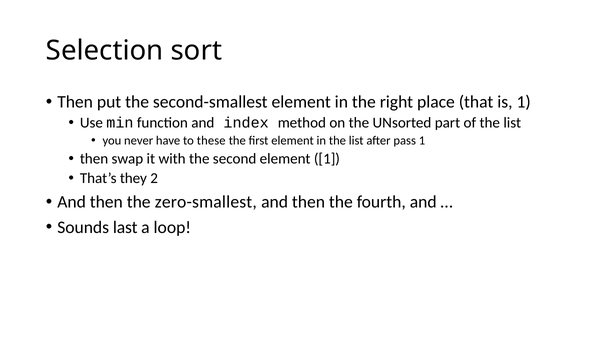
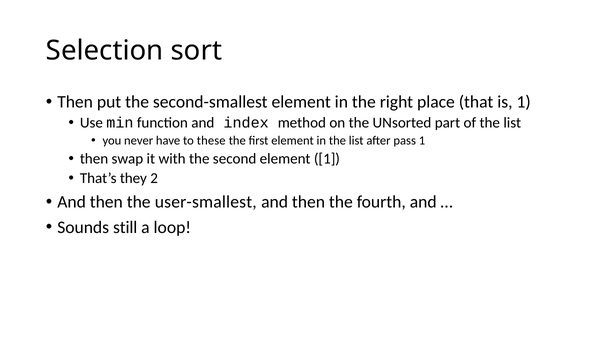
zero-smallest: zero-smallest -> user-smallest
last: last -> still
